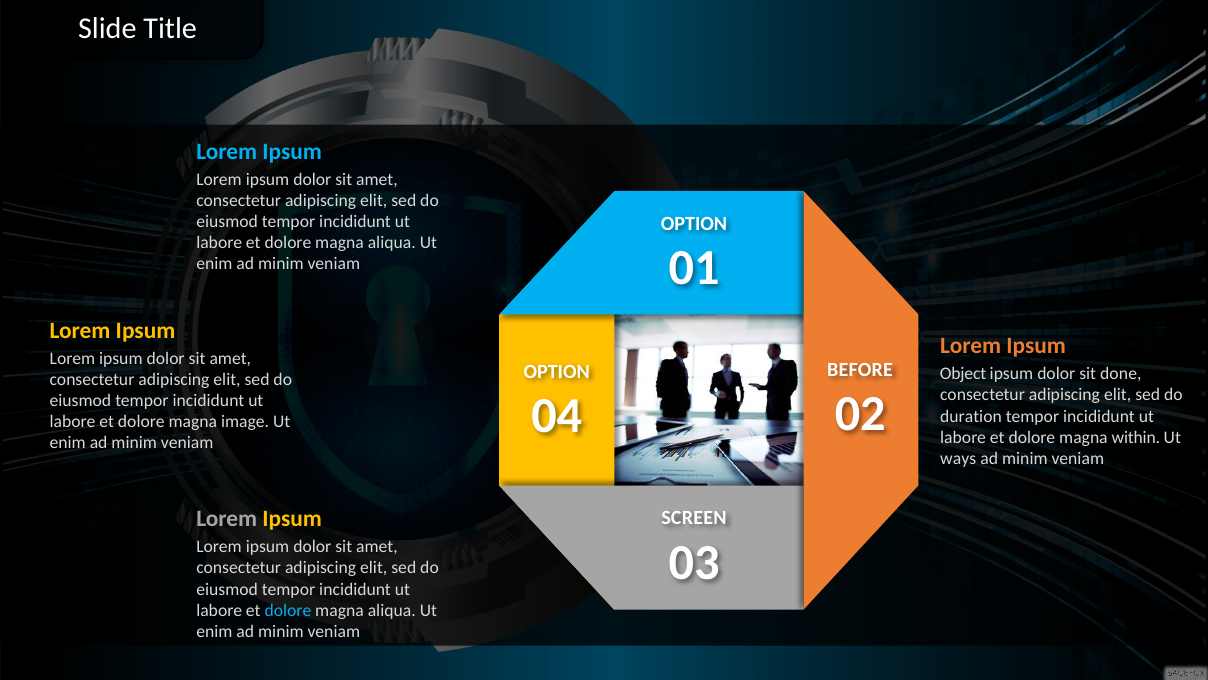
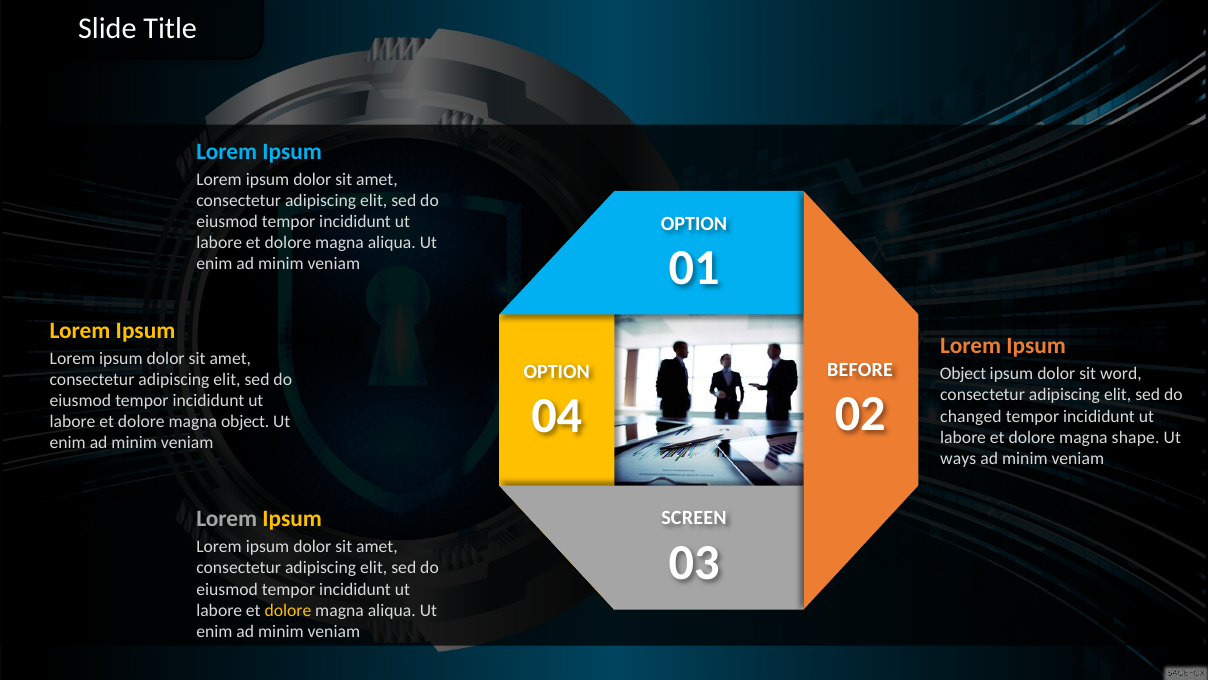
done: done -> word
duration: duration -> changed
magna image: image -> object
within: within -> shape
dolore at (288, 610) colour: light blue -> yellow
